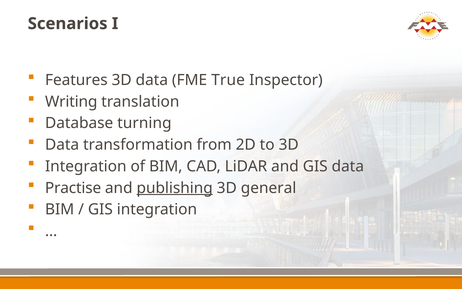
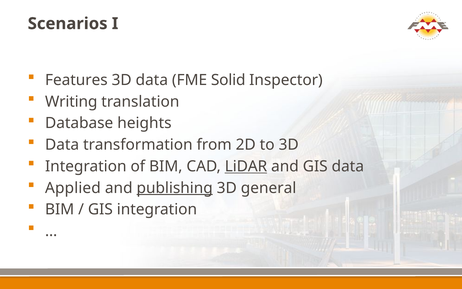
True: True -> Solid
turning: turning -> heights
LiDAR underline: none -> present
Practise: Practise -> Applied
